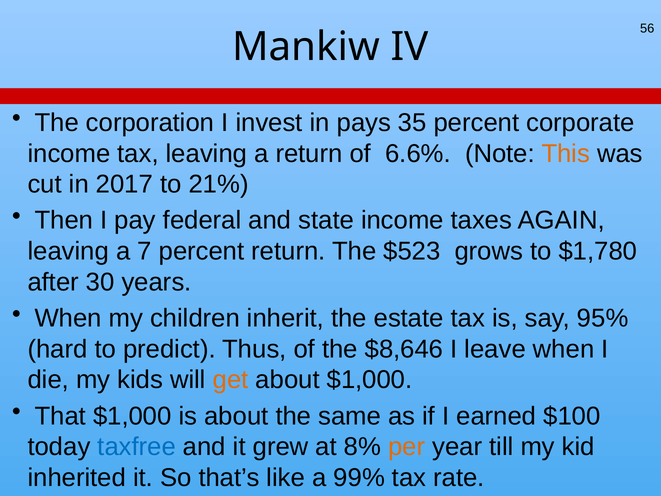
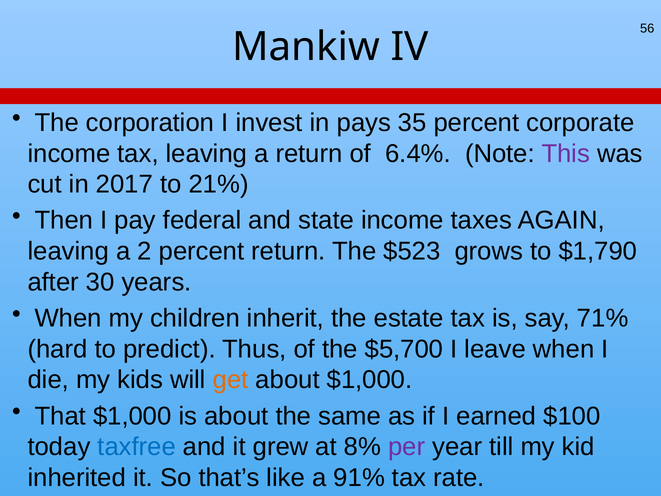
6.6%: 6.6% -> 6.4%
This colour: orange -> purple
7: 7 -> 2
$1,780: $1,780 -> $1,790
95%: 95% -> 71%
$8,646: $8,646 -> $5,700
per colour: orange -> purple
99%: 99% -> 91%
